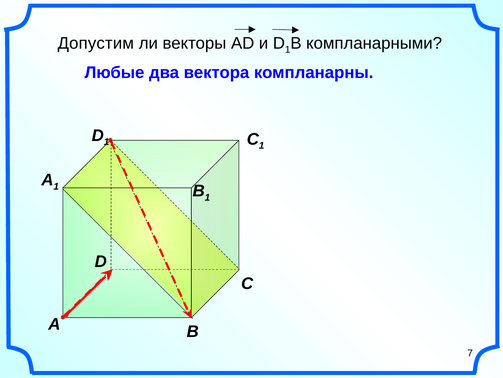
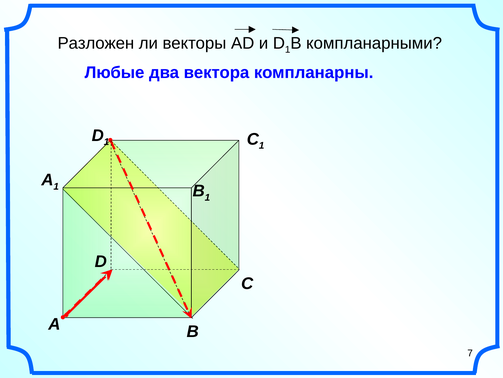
Допустим: Допустим -> Разложен
